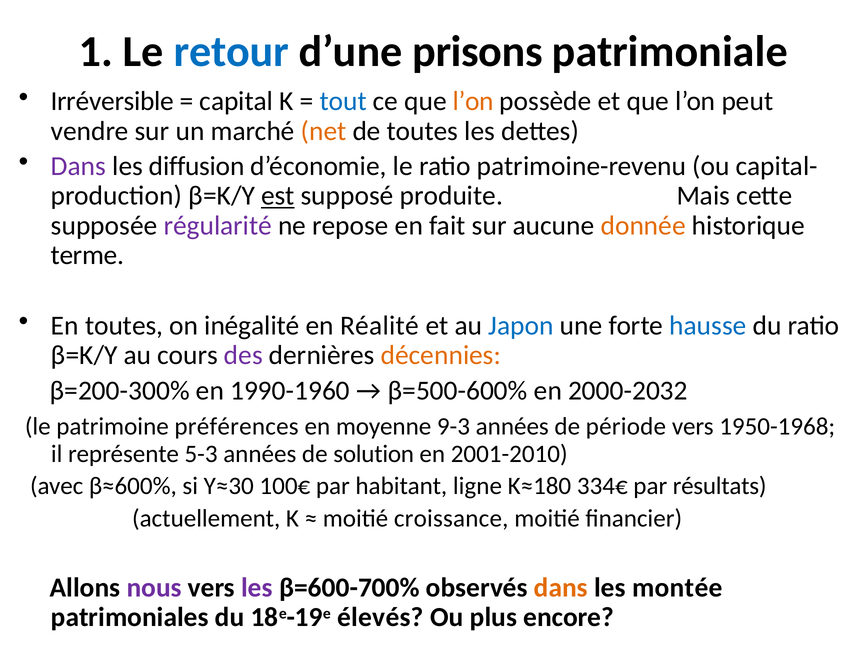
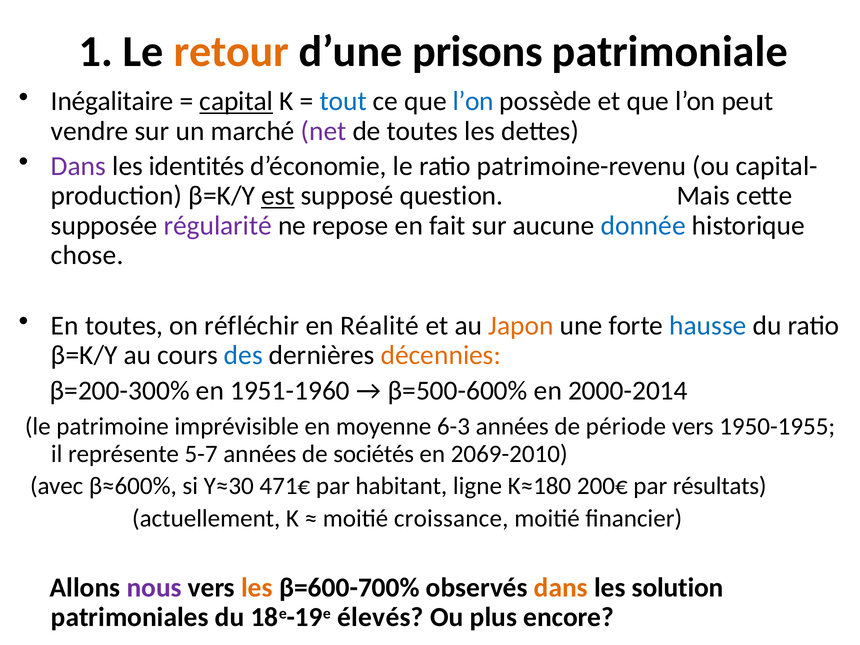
retour colour: blue -> orange
Irréversible: Irréversible -> Inégalitaire
capital underline: none -> present
l’on at (473, 101) colour: orange -> blue
net colour: orange -> purple
diffusion: diffusion -> identités
produite: produite -> question
donnée colour: orange -> blue
terme: terme -> chose
inégalité: inégalité -> réfléchir
Japon colour: blue -> orange
des colour: purple -> blue
1990-1960: 1990-1960 -> 1951-1960
2000-2032: 2000-2032 -> 2000-2014
préférences: préférences -> imprévisible
9-3: 9-3 -> 6-3
1950-1968: 1950-1968 -> 1950-1955
5-3: 5-3 -> 5-7
solution: solution -> sociétés
2001-2010: 2001-2010 -> 2069-2010
100€: 100€ -> 471€
334€: 334€ -> 200€
les at (257, 588) colour: purple -> orange
montée: montée -> solution
